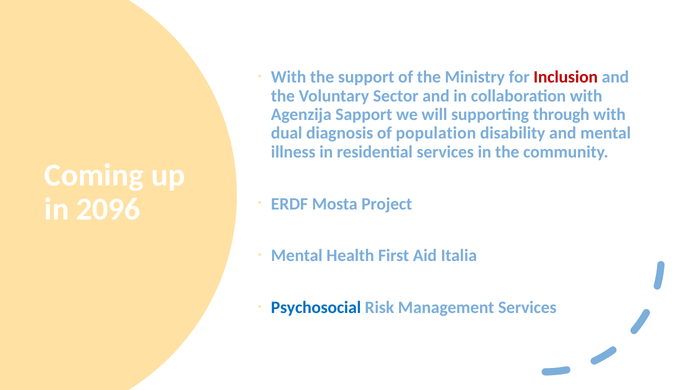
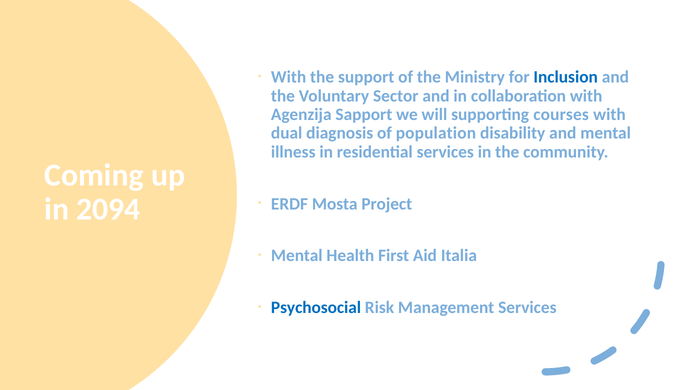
Inclusion colour: red -> blue
through: through -> courses
2096: 2096 -> 2094
